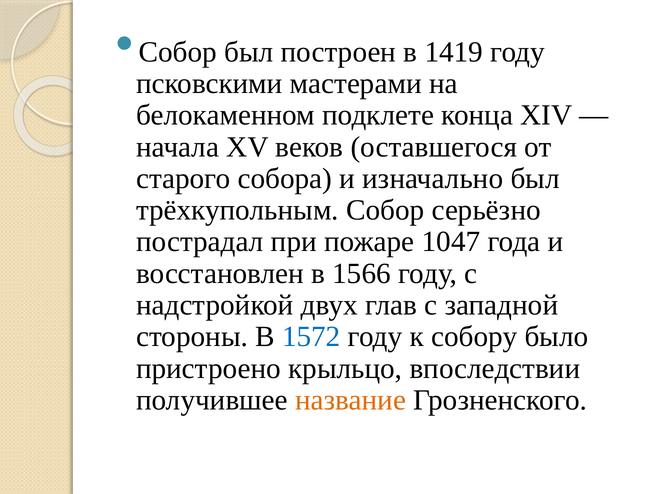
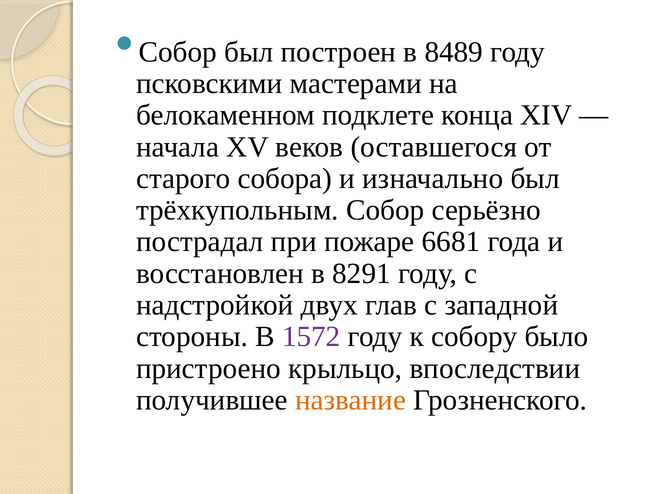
1419: 1419 -> 8489
1047: 1047 -> 6681
1566: 1566 -> 8291
1572 colour: blue -> purple
